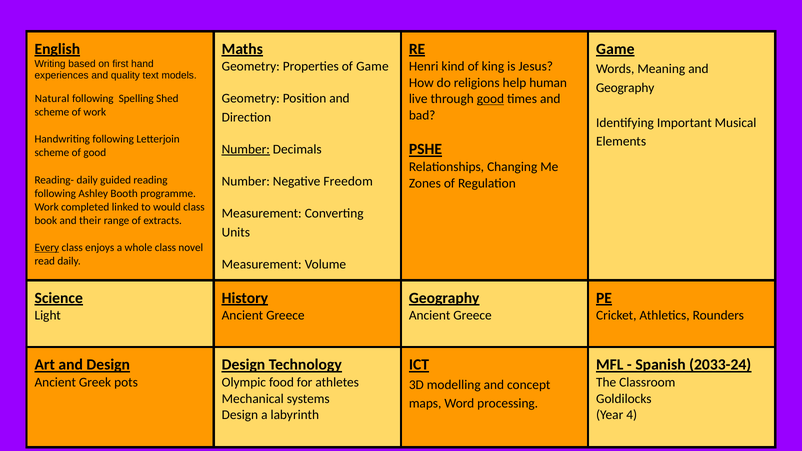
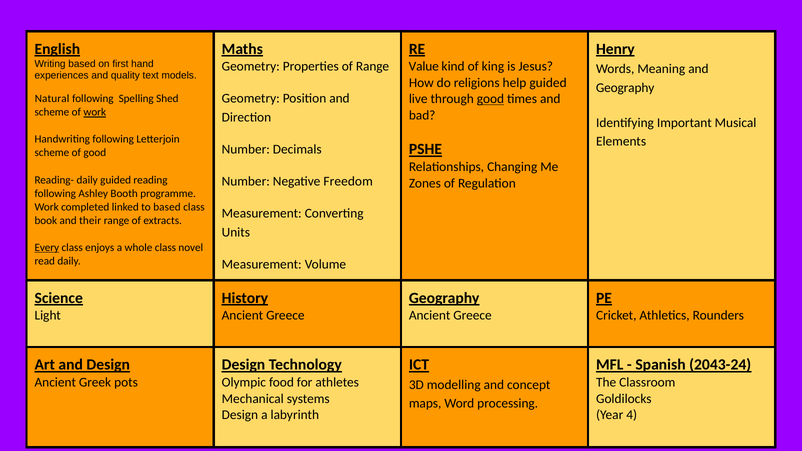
Game at (615, 49): Game -> Henry
of Game: Game -> Range
Henri: Henri -> Value
help human: human -> guided
work at (95, 112) underline: none -> present
Number at (246, 149) underline: present -> none
to would: would -> based
2033-24: 2033-24 -> 2043-24
